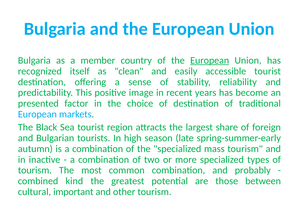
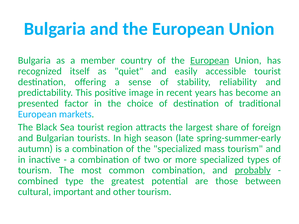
clean: clean -> quiet
probably underline: none -> present
kind: kind -> type
